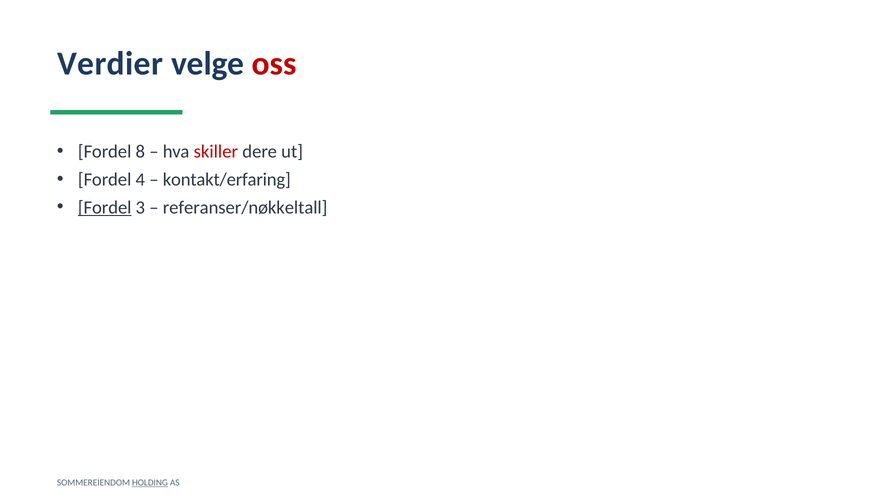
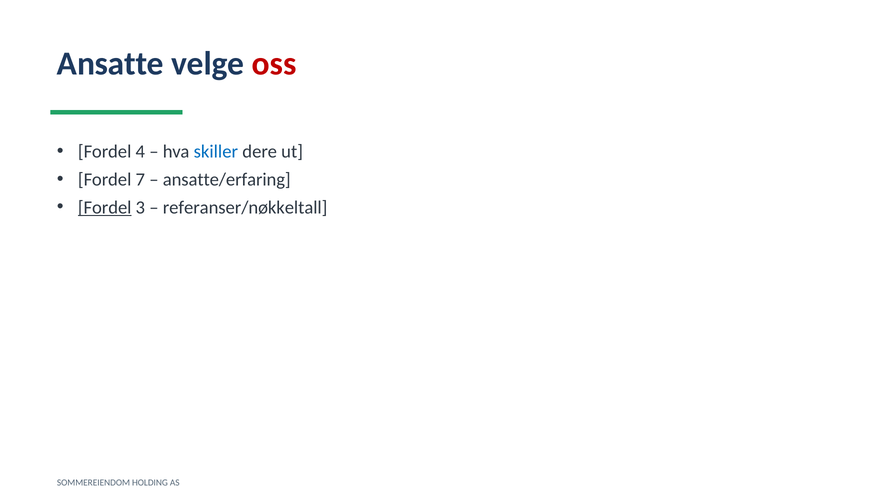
Verdier: Verdier -> Ansatte
8: 8 -> 4
skiller colour: red -> blue
4: 4 -> 7
kontakt/erfaring: kontakt/erfaring -> ansatte/erfaring
HOLDING underline: present -> none
